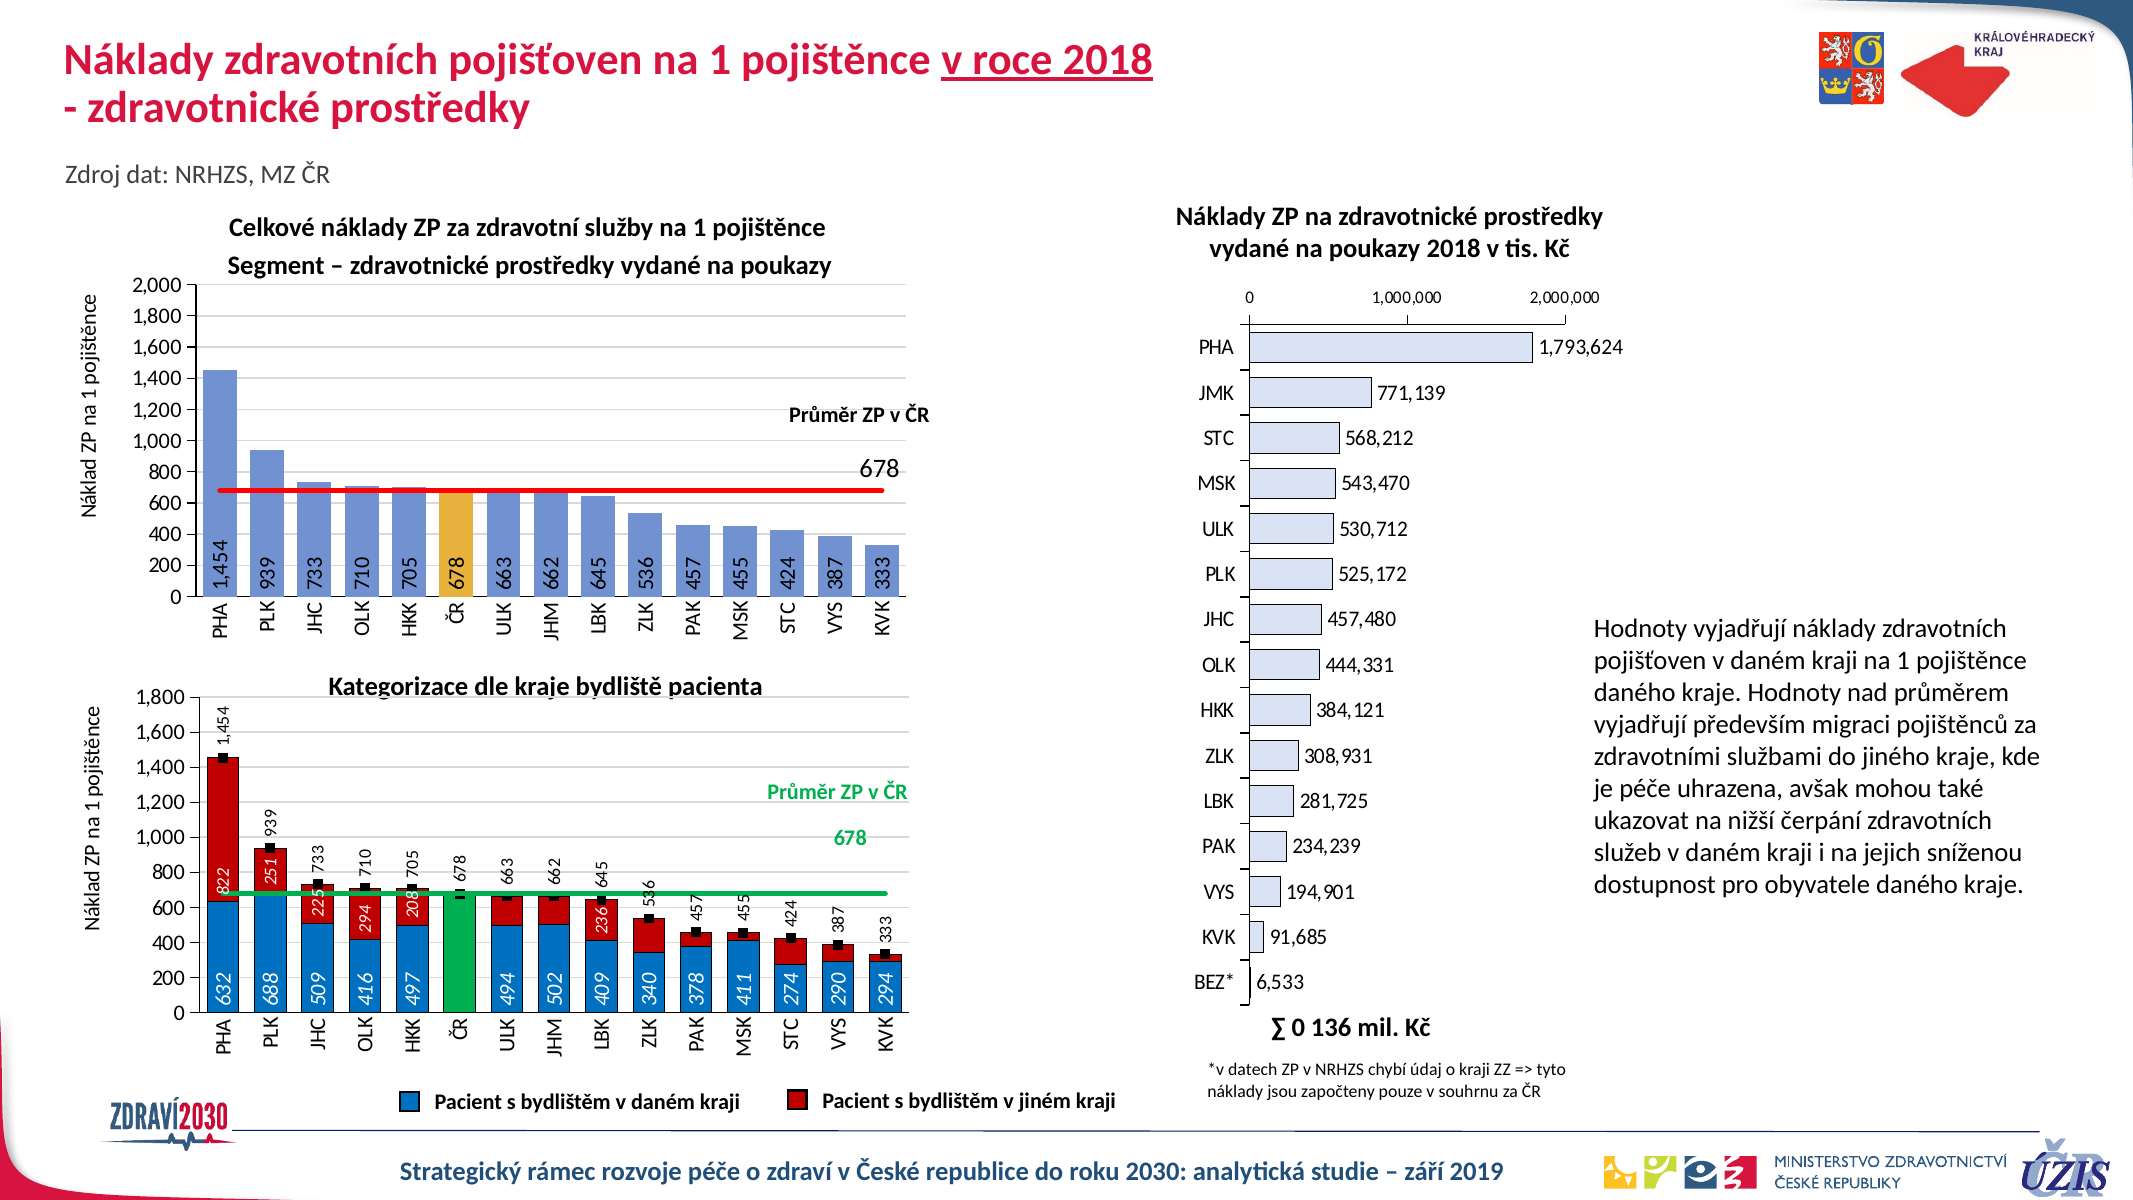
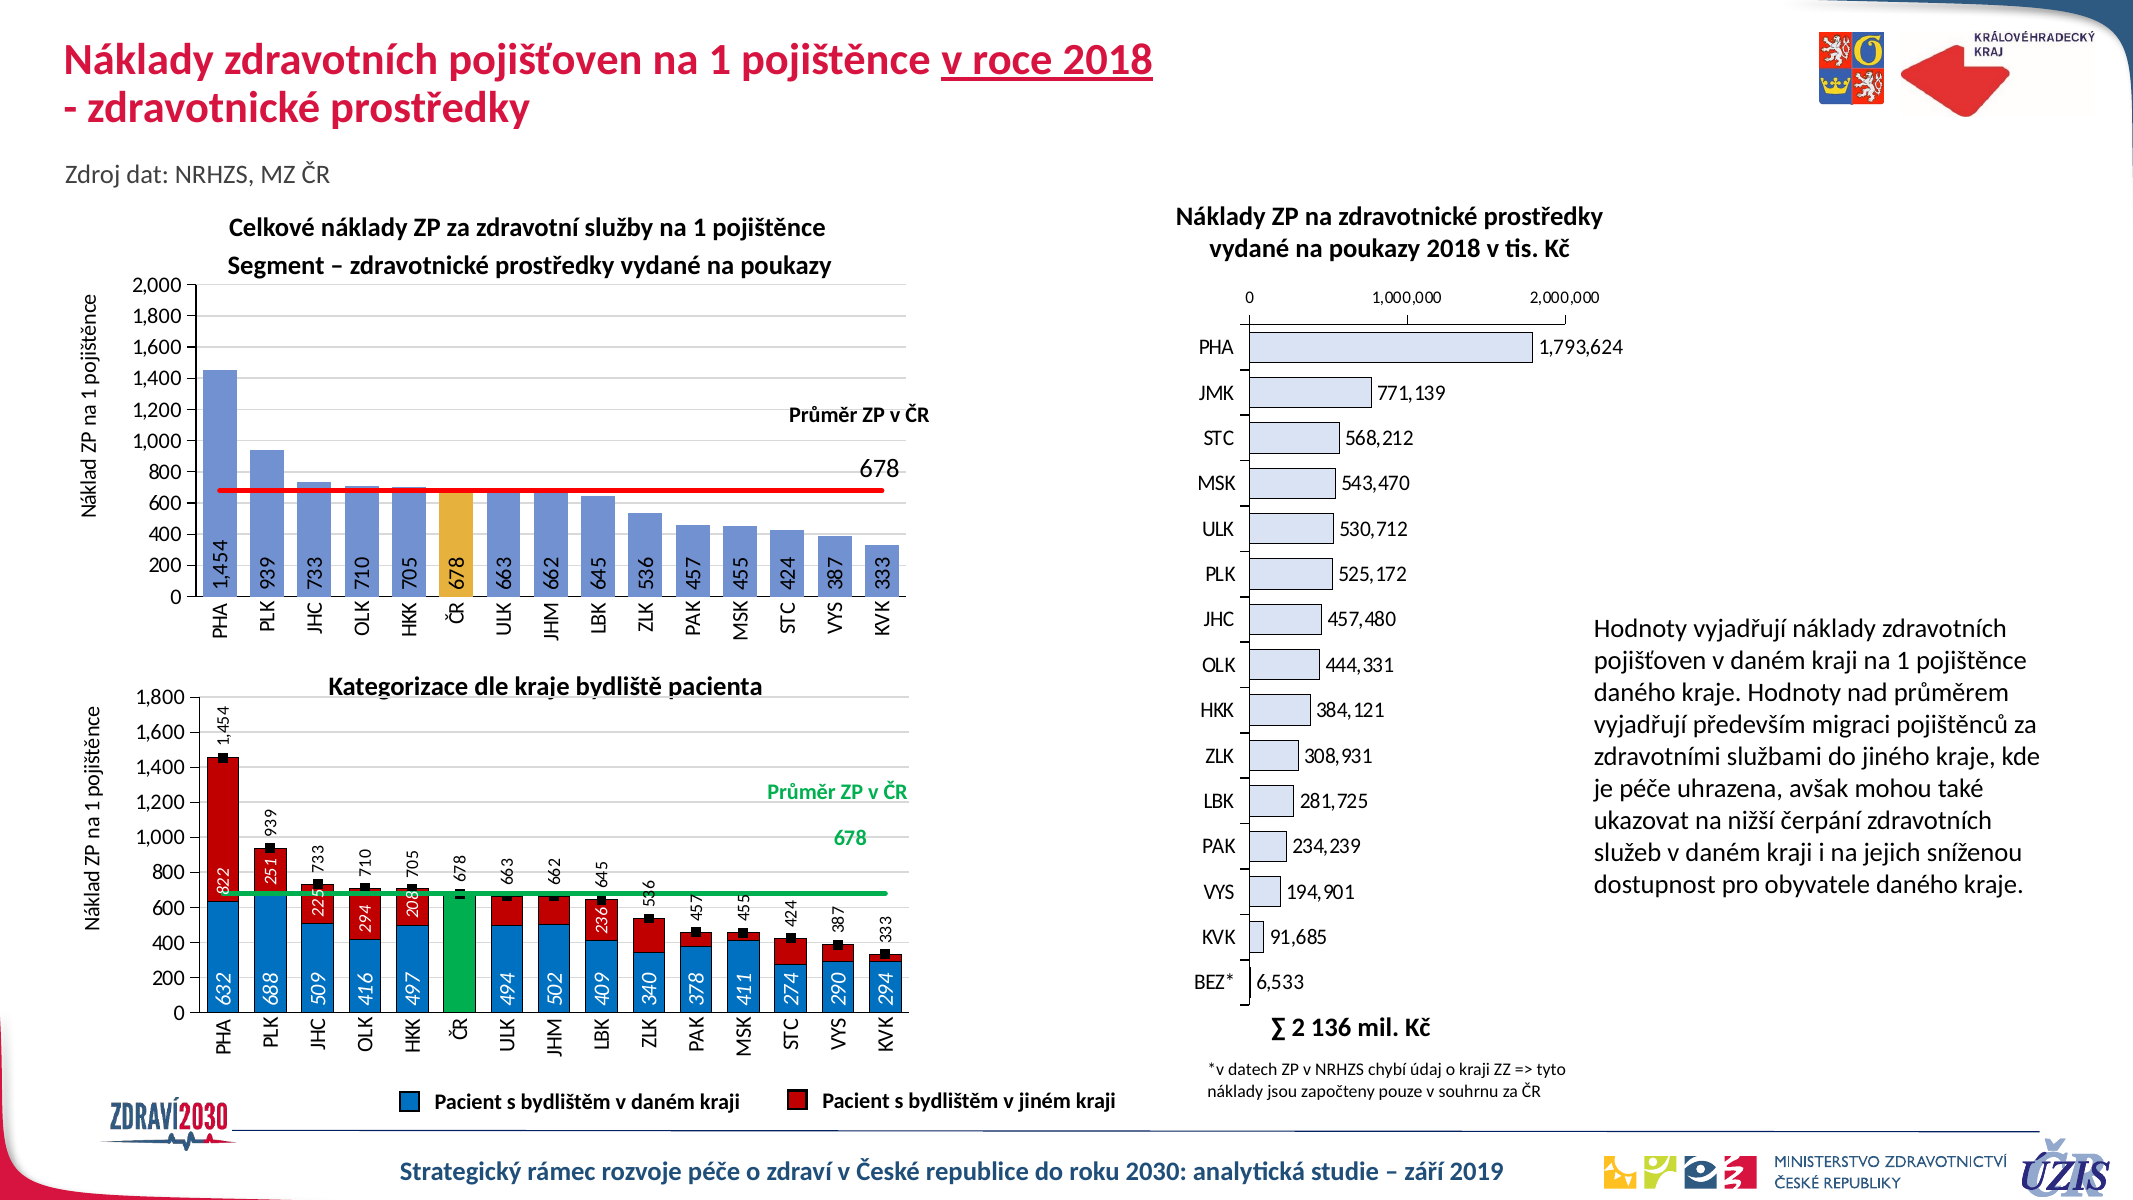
0 at (1298, 1027): 0 -> 2
